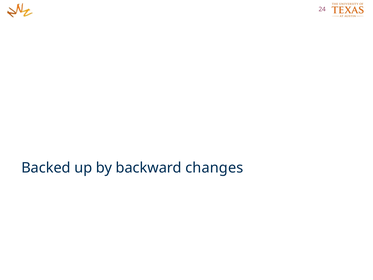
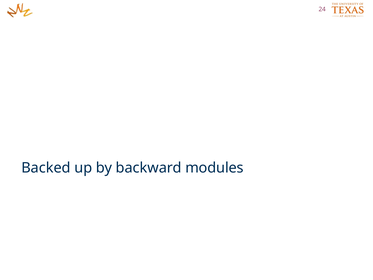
changes: changes -> modules
